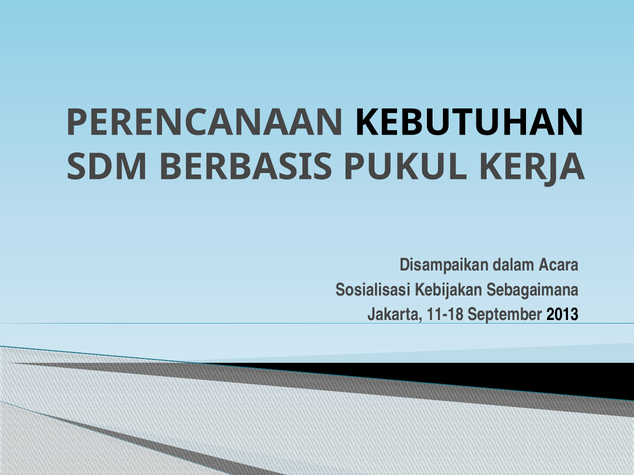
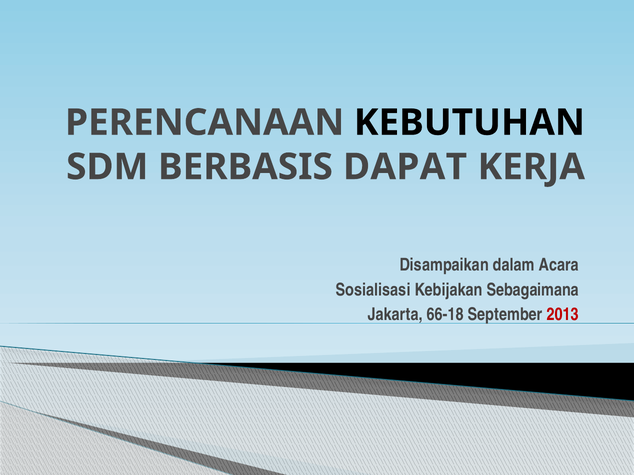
PUKUL: PUKUL -> DAPAT
11-18: 11-18 -> 66-18
2013 colour: black -> red
